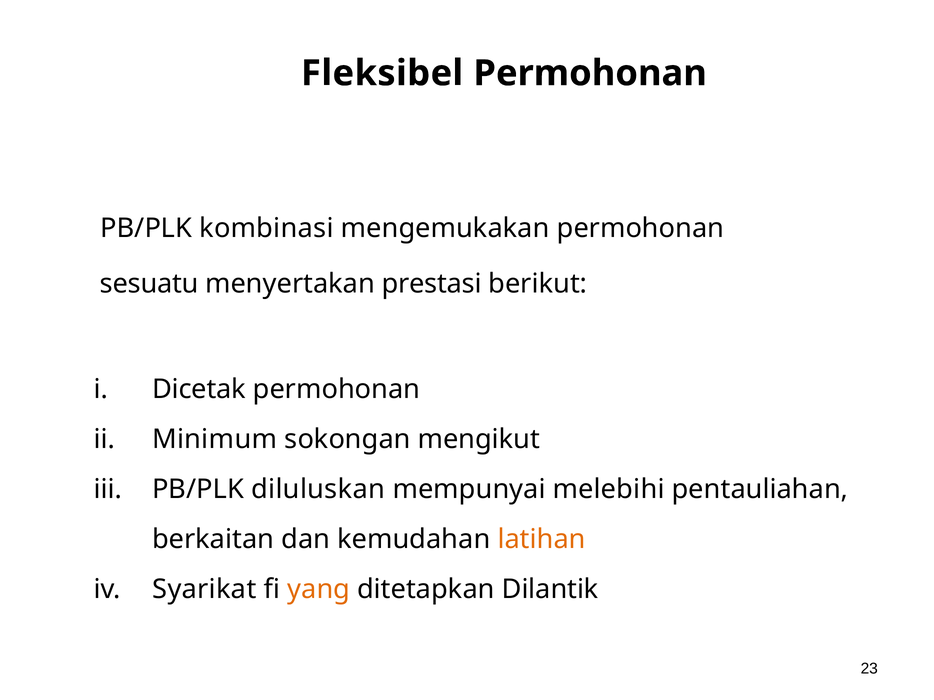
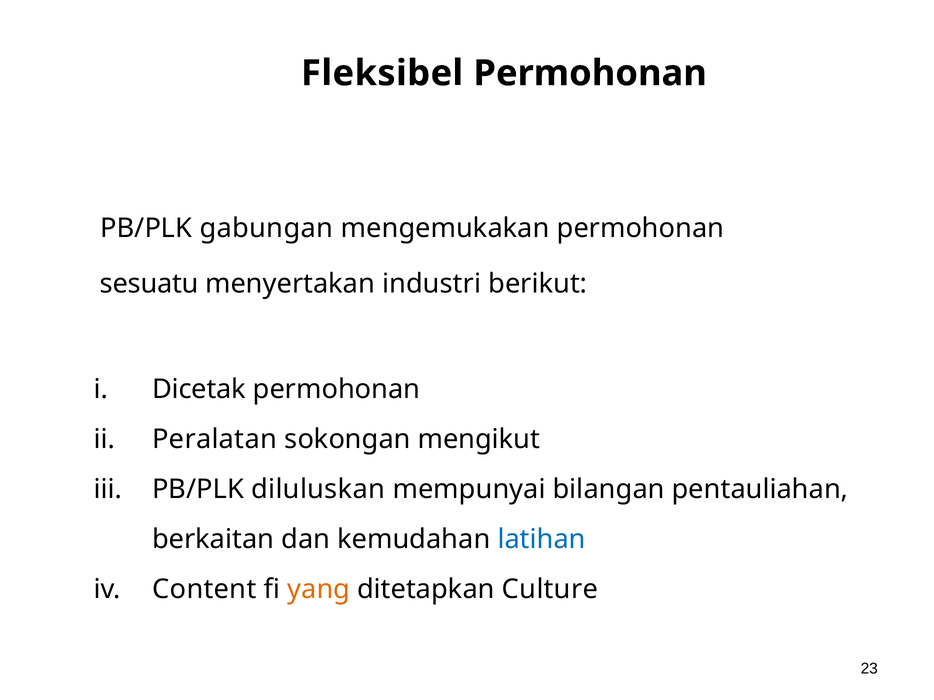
kombinasi: kombinasi -> gabungan
prestasi: prestasi -> industri
Minimum: Minimum -> Peralatan
melebihi: melebihi -> bilangan
latihan colour: orange -> blue
Syarikat: Syarikat -> Content
Dilantik: Dilantik -> Culture
